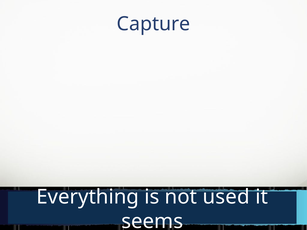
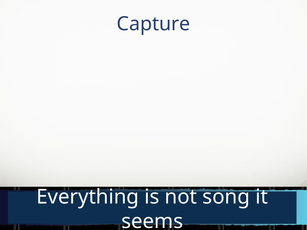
used: used -> song
